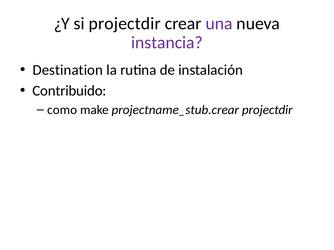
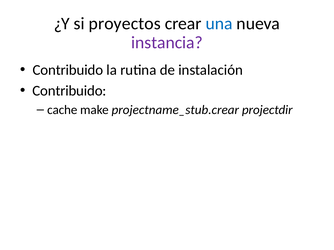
si projectdir: projectdir -> proyectos
una colour: purple -> blue
Destination at (68, 70): Destination -> Contribuido
como: como -> cache
